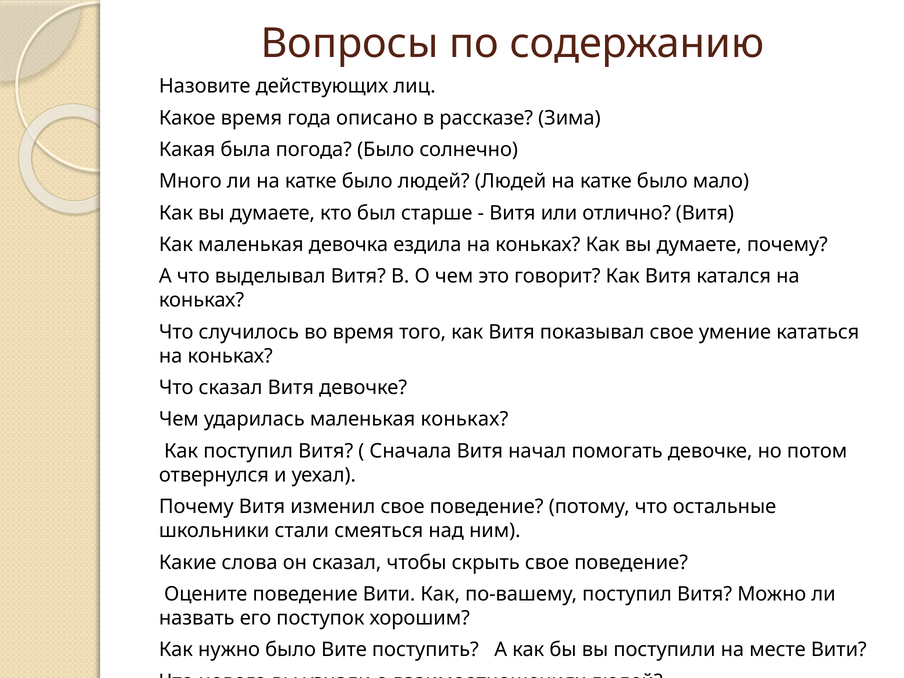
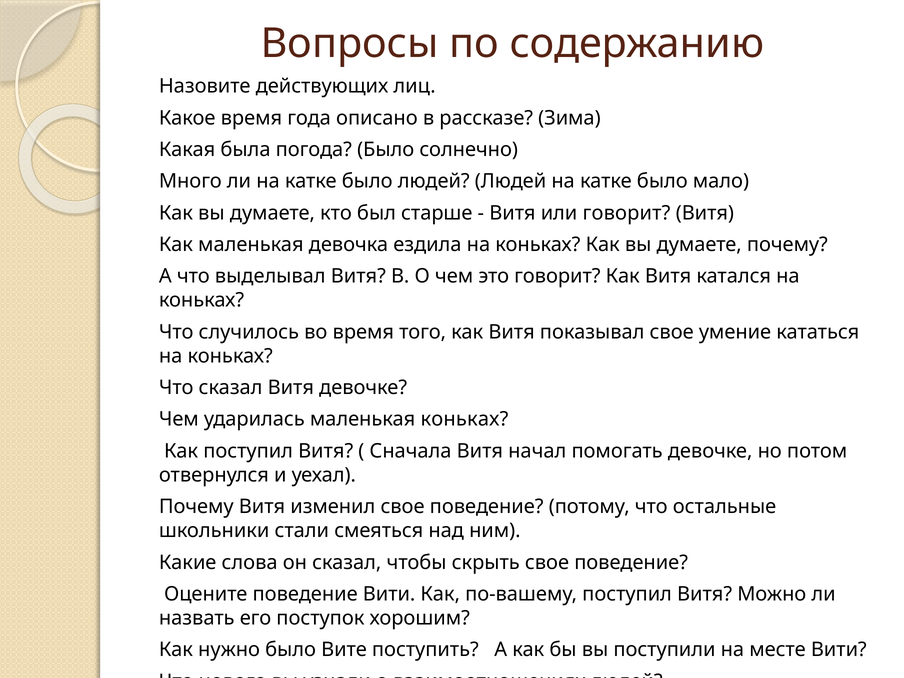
или отлично: отлично -> говорит
